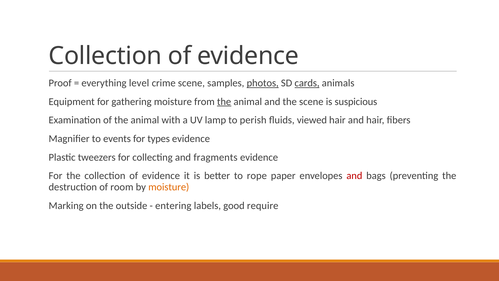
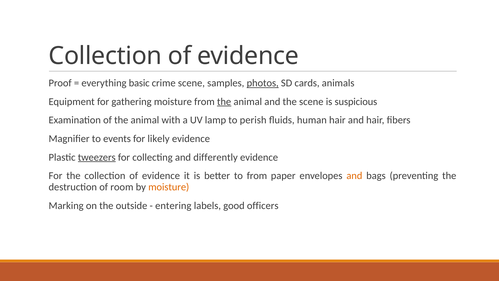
level: level -> basic
cards underline: present -> none
viewed: viewed -> human
types: types -> likely
tweezers underline: none -> present
fragments: fragments -> differently
to rope: rope -> from
and at (354, 176) colour: red -> orange
require: require -> officers
